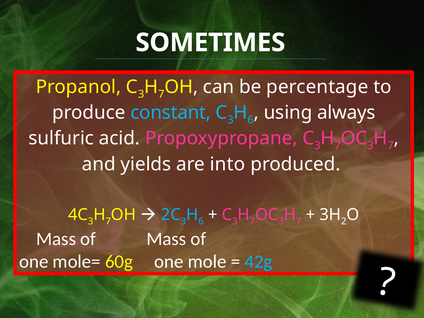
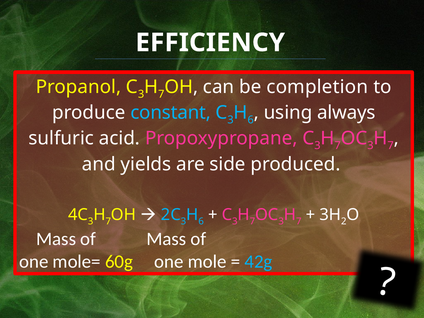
SOMETIMES: SOMETIMES -> EFFICIENCY
percentage: percentage -> completion
into: into -> side
